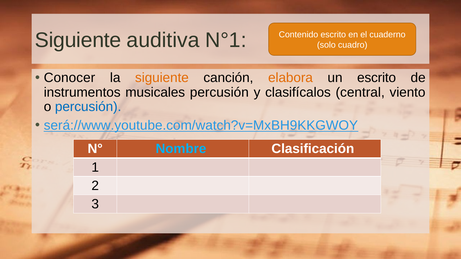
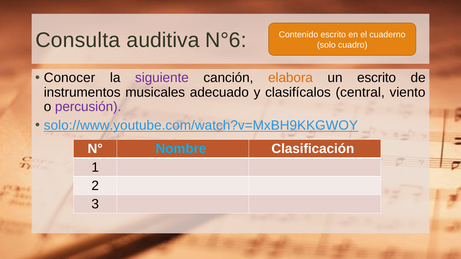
Siguiente at (78, 40): Siguiente -> Consulta
N°1: N°1 -> N°6
siguiente at (162, 78) colour: orange -> purple
musicales percusión: percusión -> adecuado
percusión at (88, 107) colour: blue -> purple
será://www.youtube.com/watch?v=MxBH9KKGWOY: será://www.youtube.com/watch?v=MxBH9KKGWOY -> solo://www.youtube.com/watch?v=MxBH9KKGWOY
